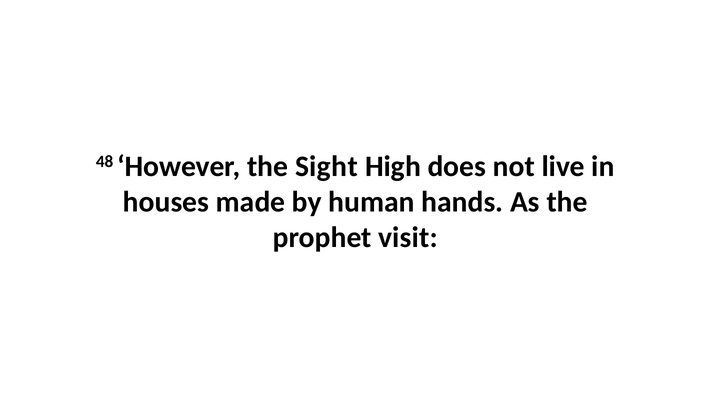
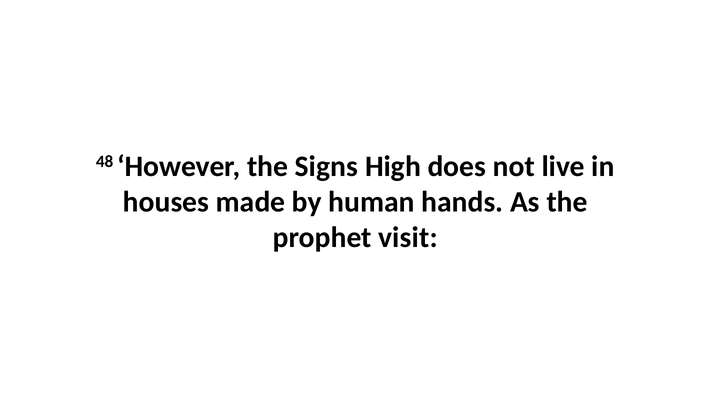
Sight: Sight -> Signs
